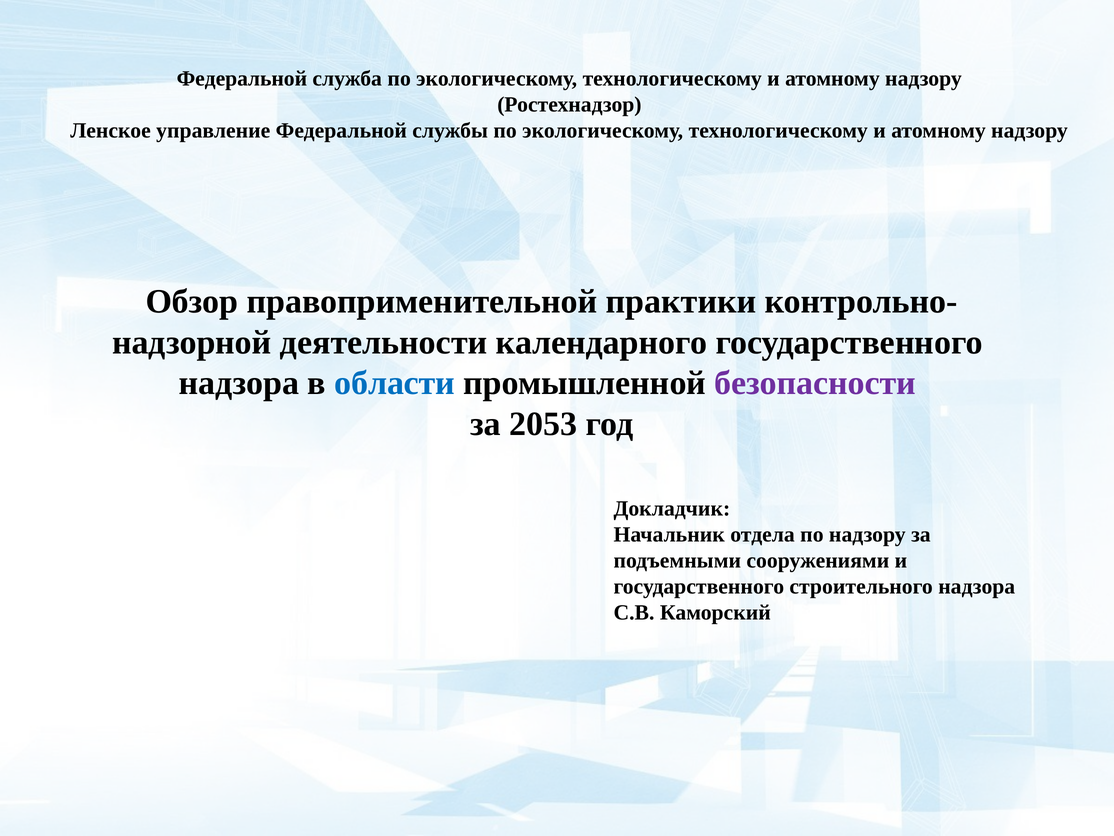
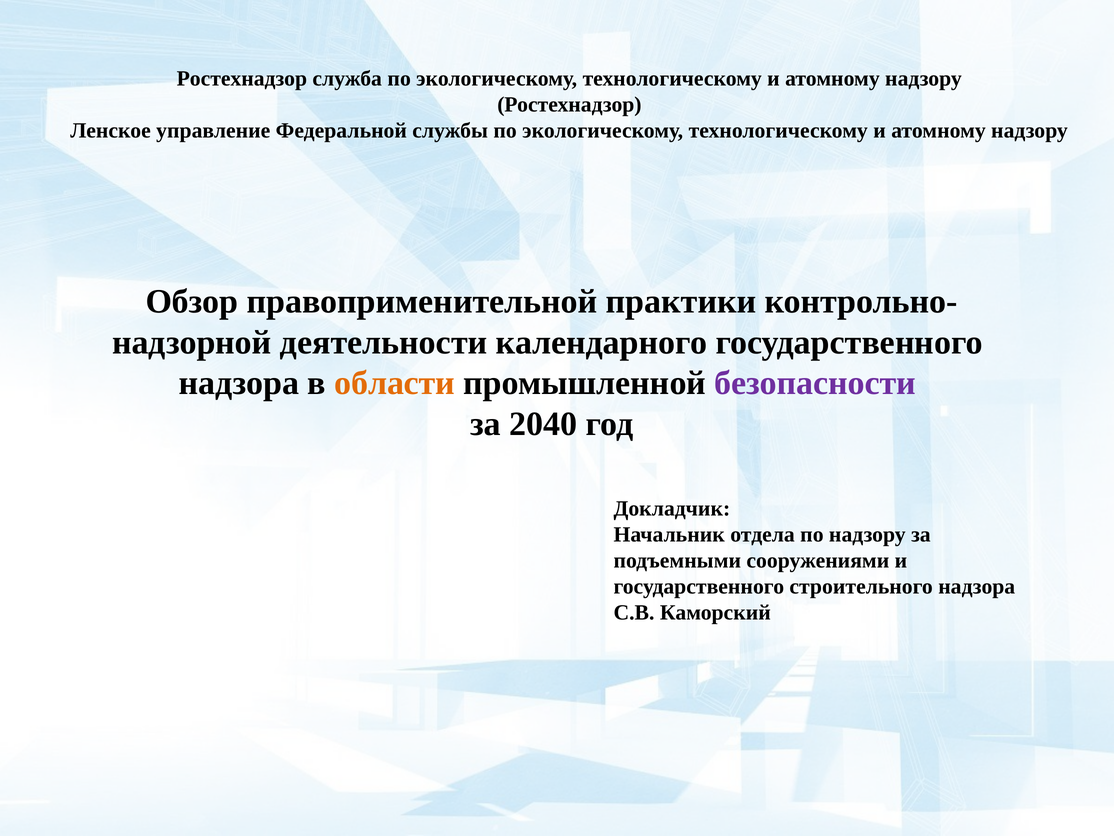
Федеральной at (242, 79): Федеральной -> Ростехнадзор
области colour: blue -> orange
2053: 2053 -> 2040
